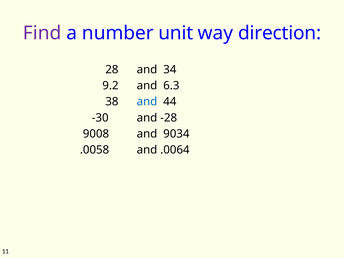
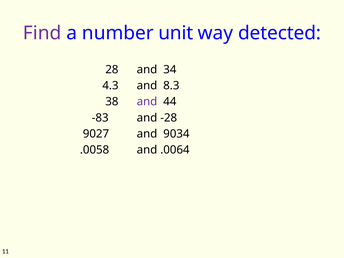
direction: direction -> detected
9.2: 9.2 -> 4.3
6.3: 6.3 -> 8.3
and at (147, 102) colour: blue -> purple
-30: -30 -> -83
9008: 9008 -> 9027
